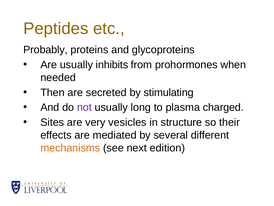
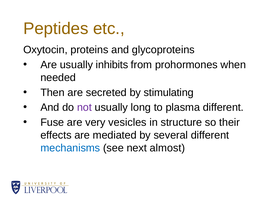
Probably: Probably -> Oxytocin
plasma charged: charged -> different
Sites: Sites -> Fuse
mechanisms colour: orange -> blue
edition: edition -> almost
